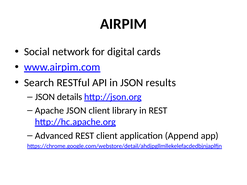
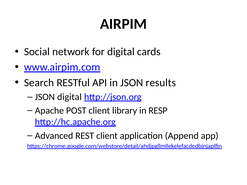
JSON details: details -> digital
Apache JSON: JSON -> POST
in REST: REST -> RESP
